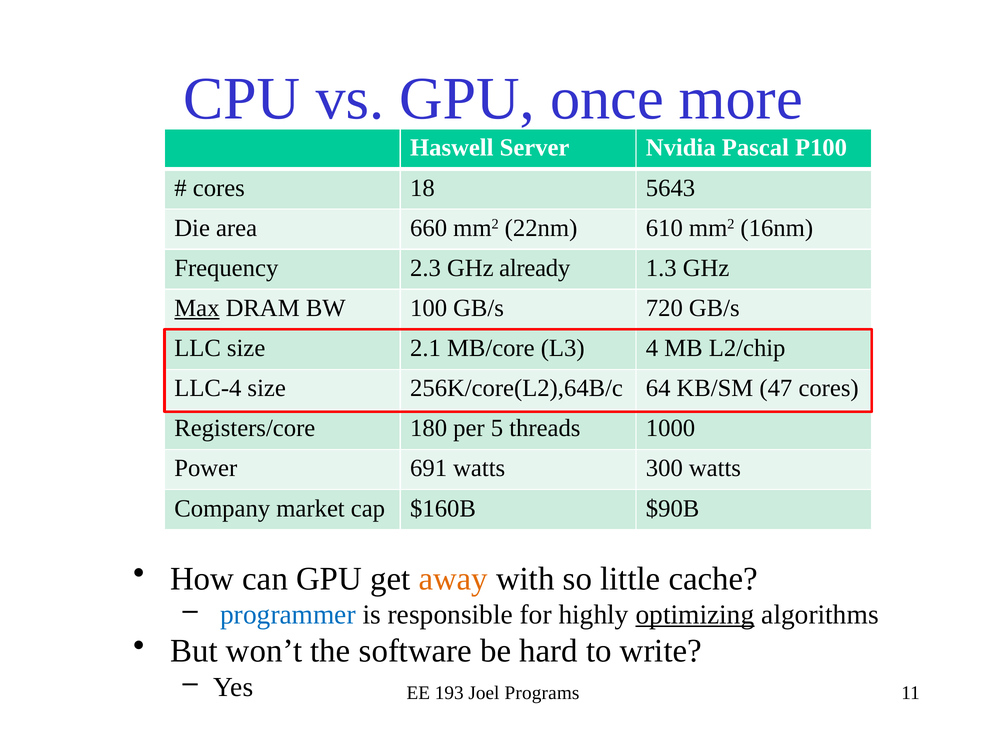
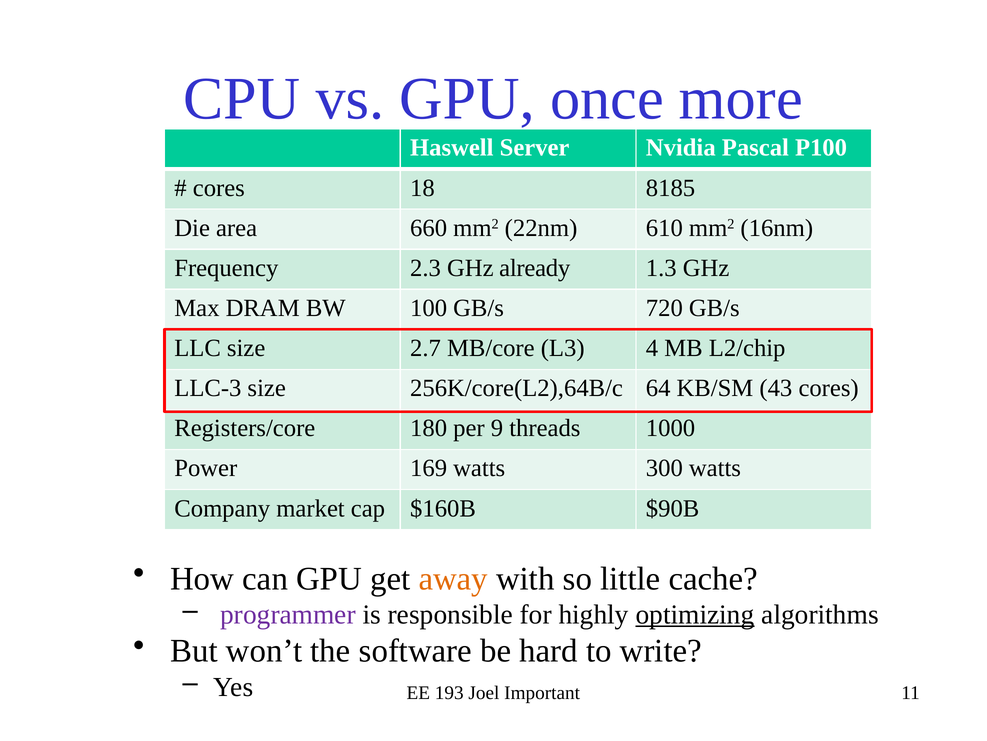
5643: 5643 -> 8185
Max underline: present -> none
2.1: 2.1 -> 2.7
LLC-4: LLC-4 -> LLC-3
47: 47 -> 43
5: 5 -> 9
691: 691 -> 169
programmer colour: blue -> purple
Programs: Programs -> Important
